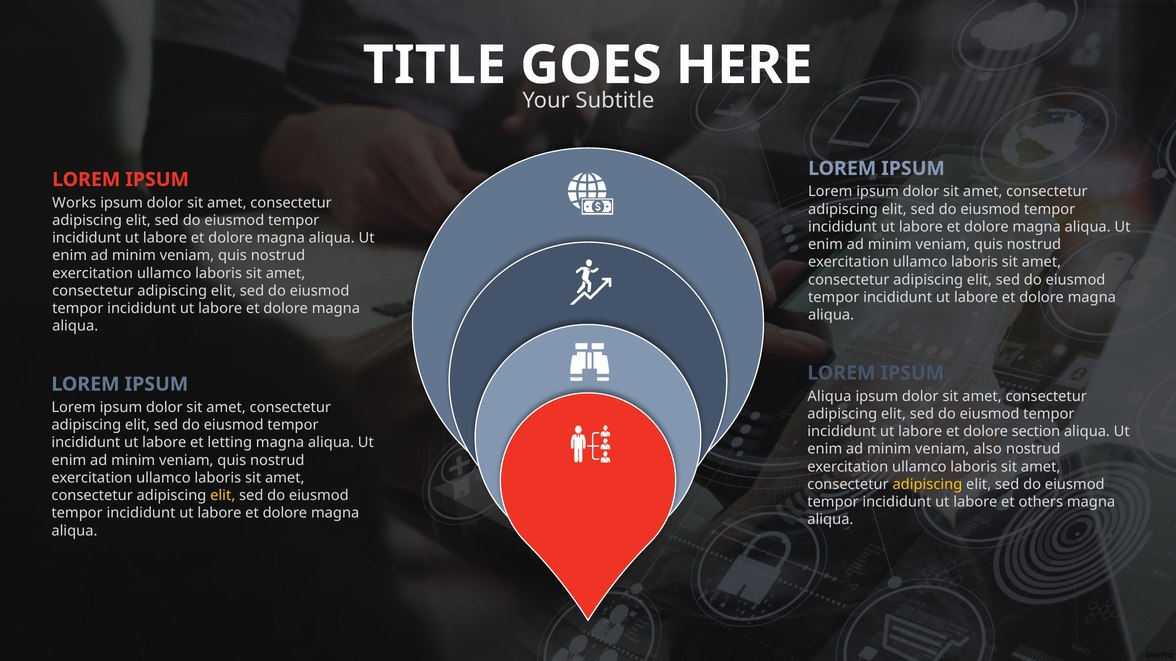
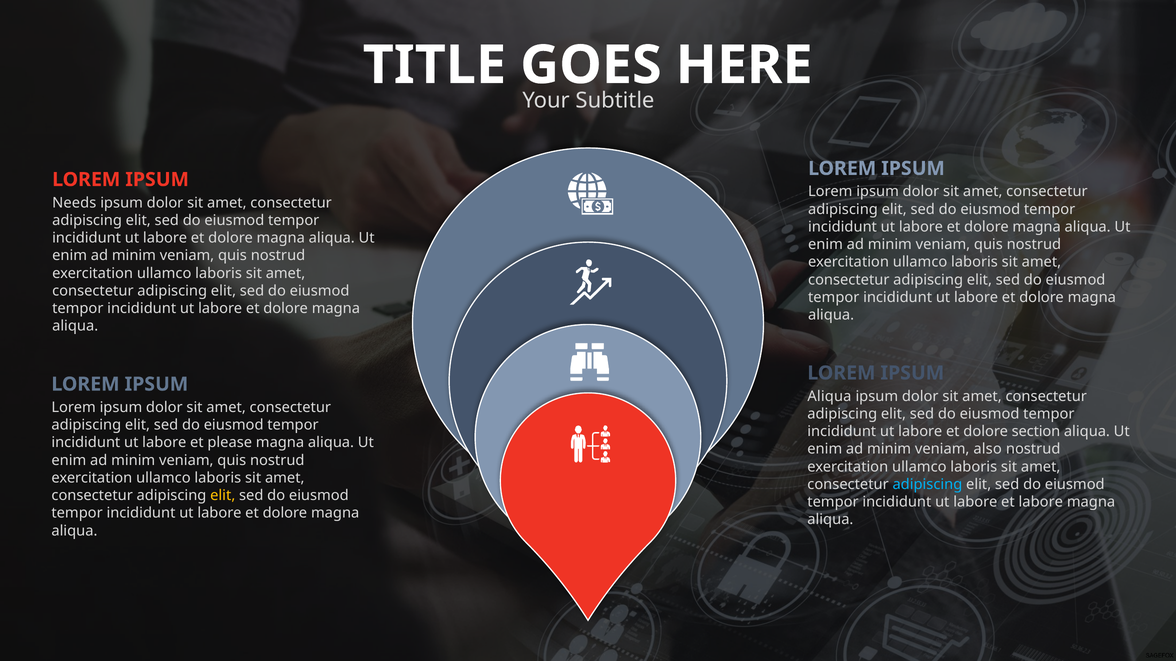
Works: Works -> Needs
letting: letting -> please
adipiscing at (927, 485) colour: yellow -> light blue
et others: others -> labore
